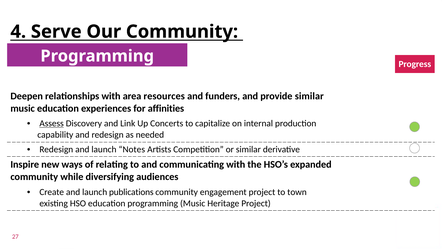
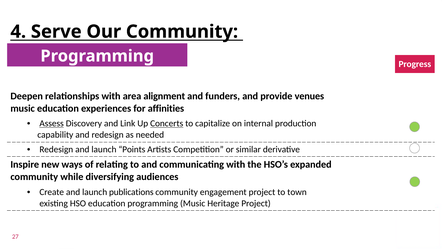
resources: resources -> alignment
provide similar: similar -> venues
Concerts underline: none -> present
Notes: Notes -> Points
